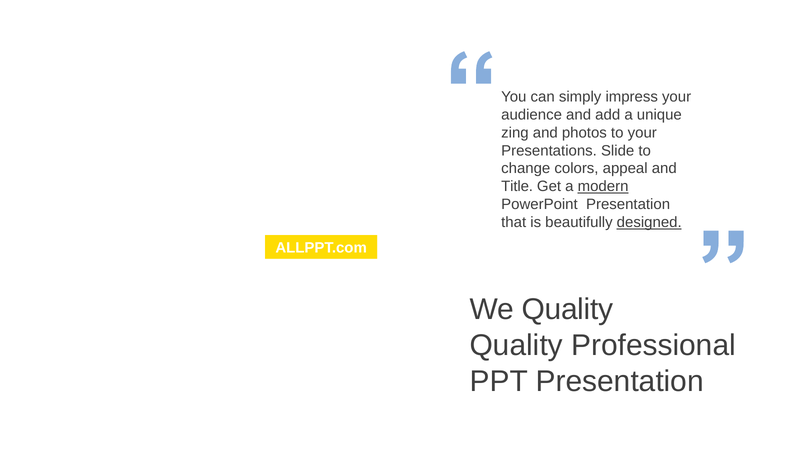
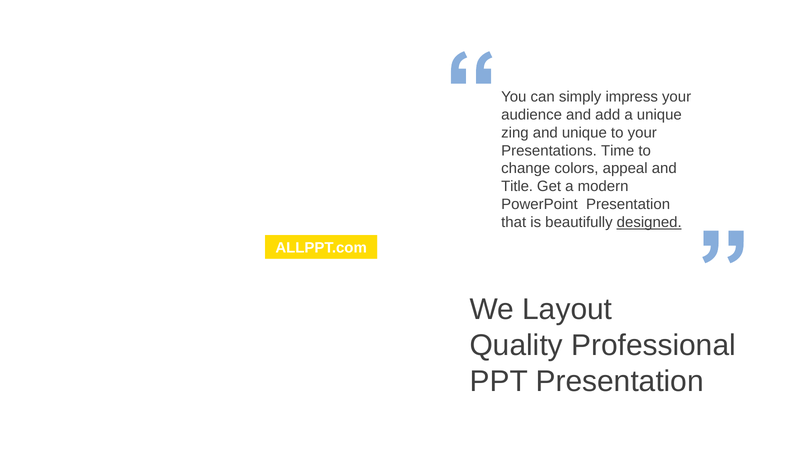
and photos: photos -> unique
Slide: Slide -> Time
modern at (603, 187) underline: present -> none
We Quality: Quality -> Layout
